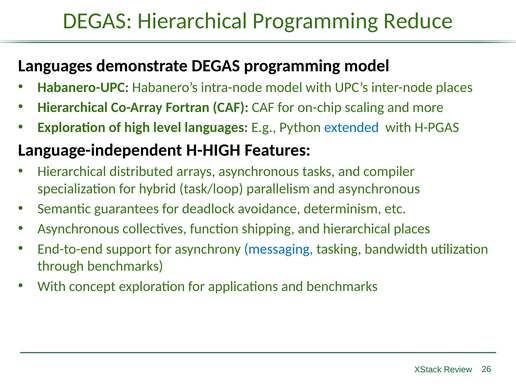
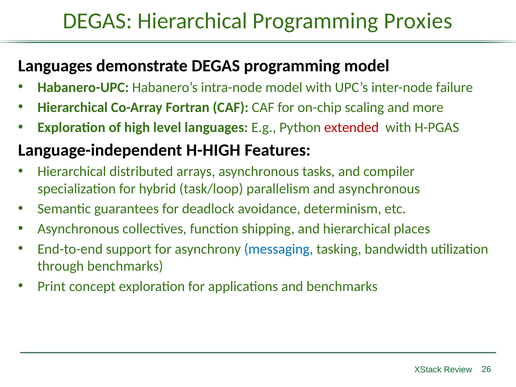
Reduce: Reduce -> Proxies
inter-node places: places -> failure
extended colour: blue -> red
With at (52, 286): With -> Print
